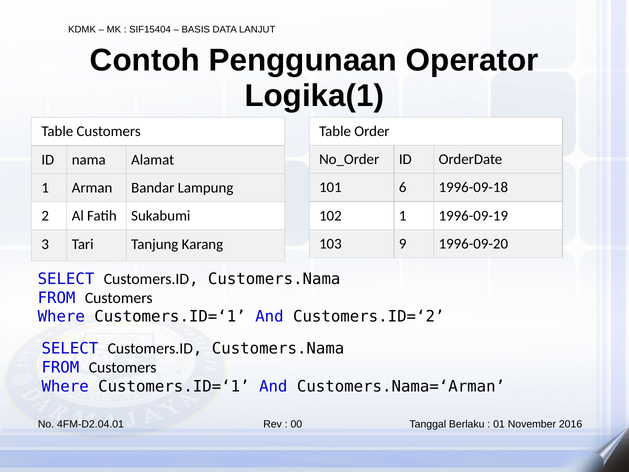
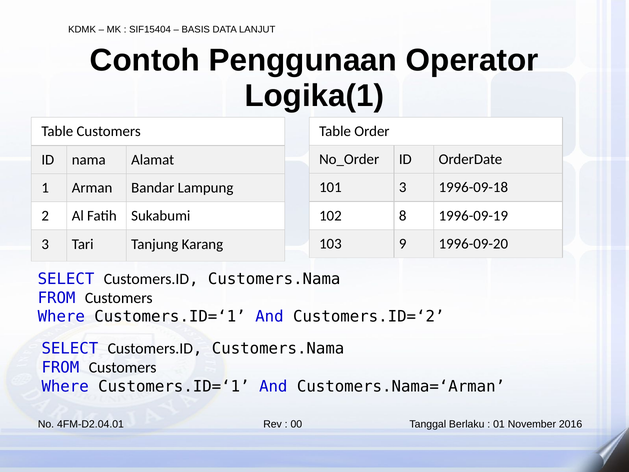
101 6: 6 -> 3
102 1: 1 -> 8
